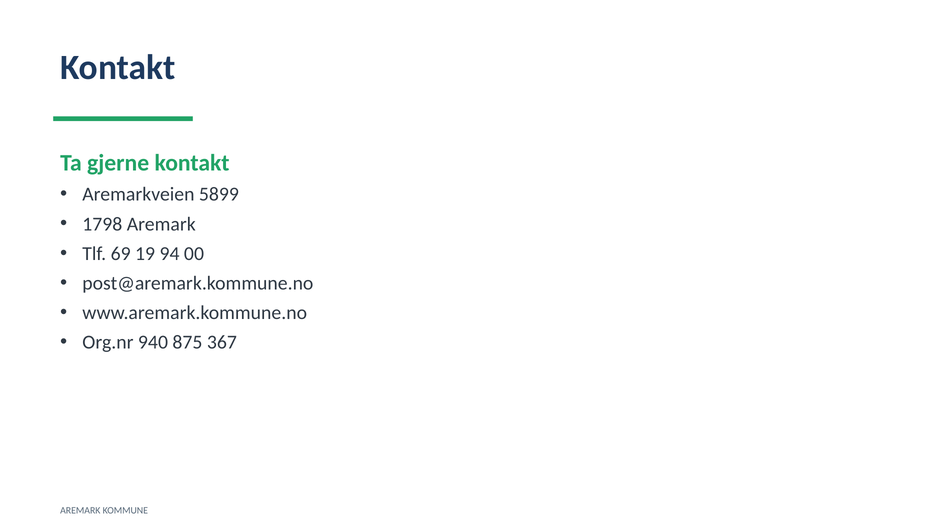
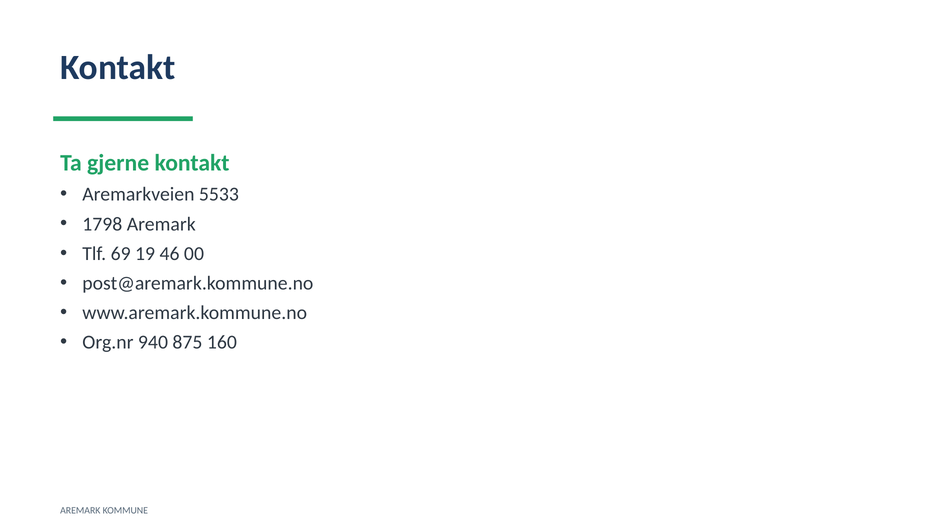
5899: 5899 -> 5533
94: 94 -> 46
367: 367 -> 160
